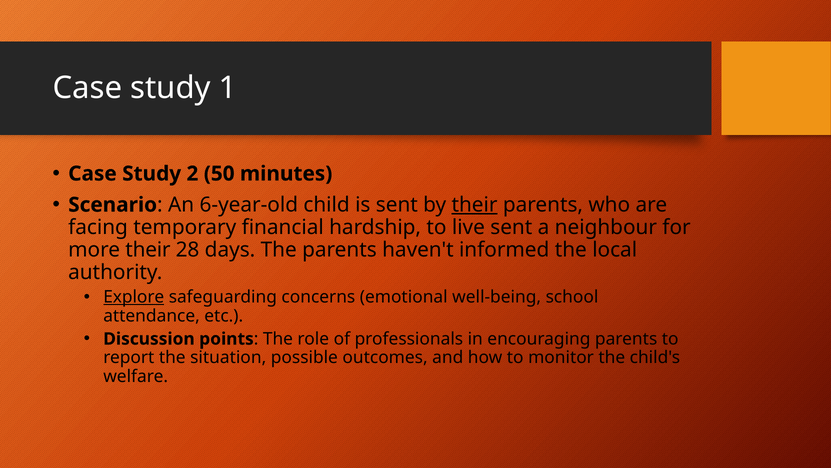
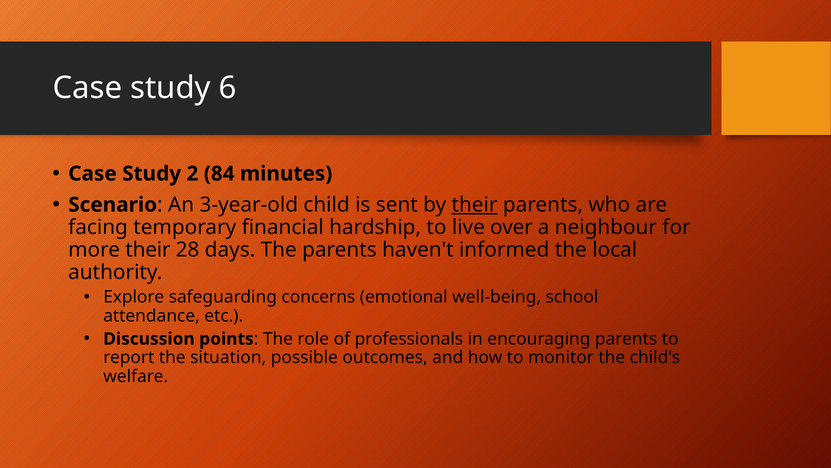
1: 1 -> 6
50: 50 -> 84
6-year-old: 6-year-old -> 3-year-old
live sent: sent -> over
Explore underline: present -> none
